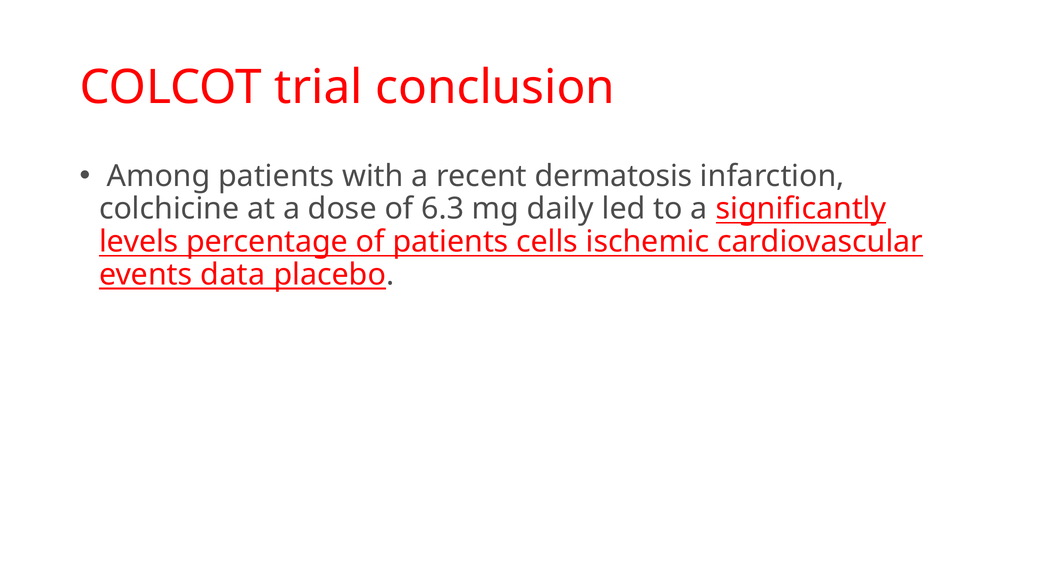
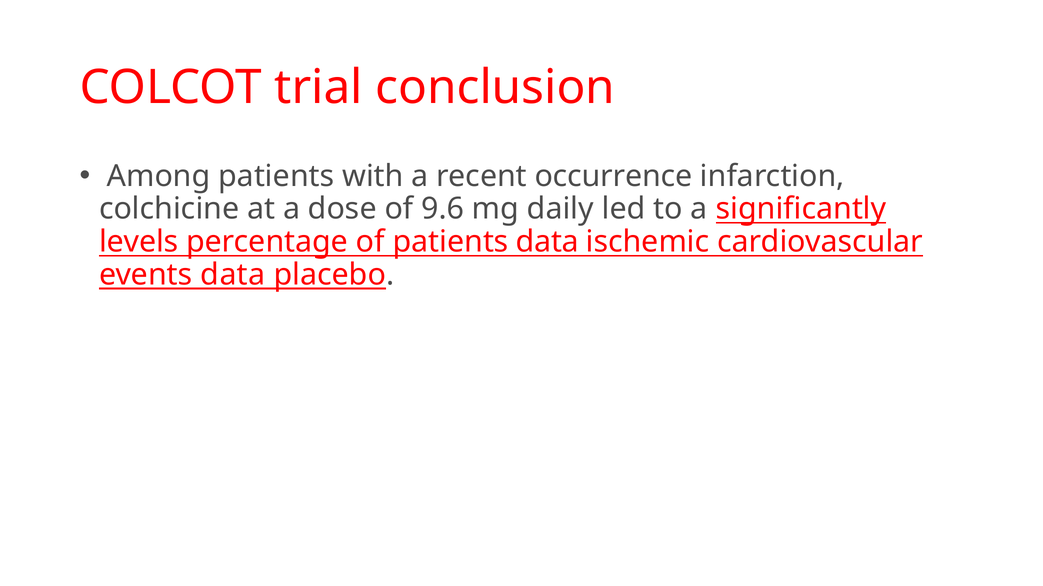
dermatosis: dermatosis -> occurrence
6.3: 6.3 -> 9.6
patients cells: cells -> data
